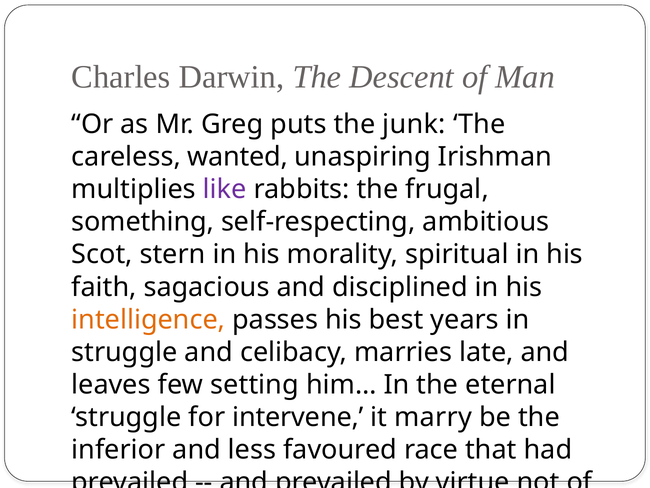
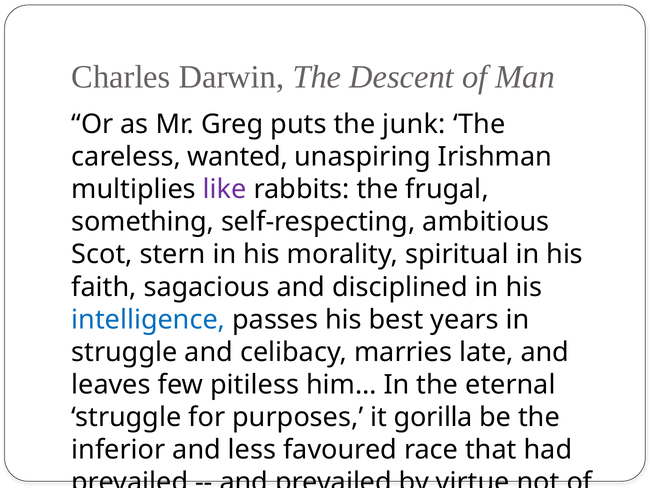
intelligence colour: orange -> blue
setting: setting -> pitiless
intervene: intervene -> purposes
marry: marry -> gorilla
